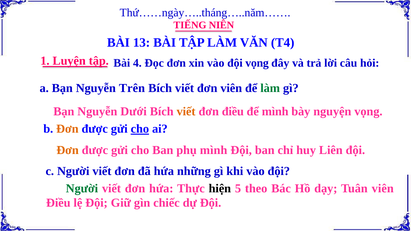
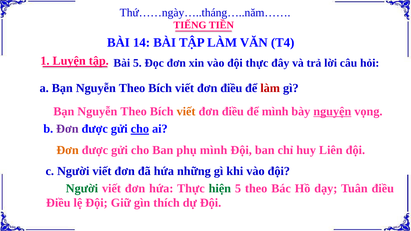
NIÊN: NIÊN -> TIỀN
13: 13 -> 14
Bài 4: 4 -> 5
đội vọng: vọng -> thực
a Bạn Nguyễn Trên: Trên -> Theo
viên at (231, 88): viên -> điều
làm at (270, 88) colour: green -> red
Dưới at (134, 111): Dưới -> Theo
nguyện underline: none -> present
Đơn at (67, 129) colour: orange -> purple
hiện colour: black -> green
Tuân viên: viên -> điều
chiếc: chiếc -> thích
